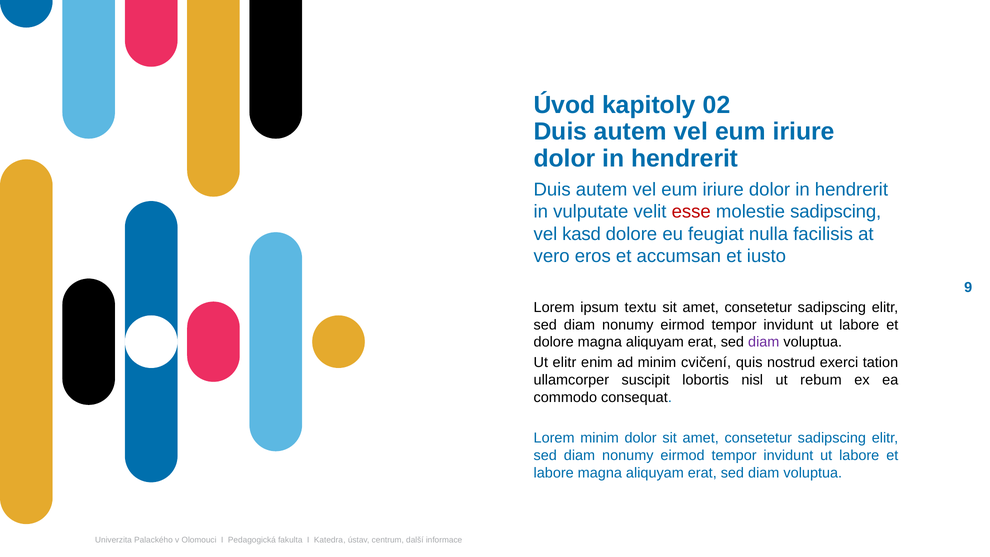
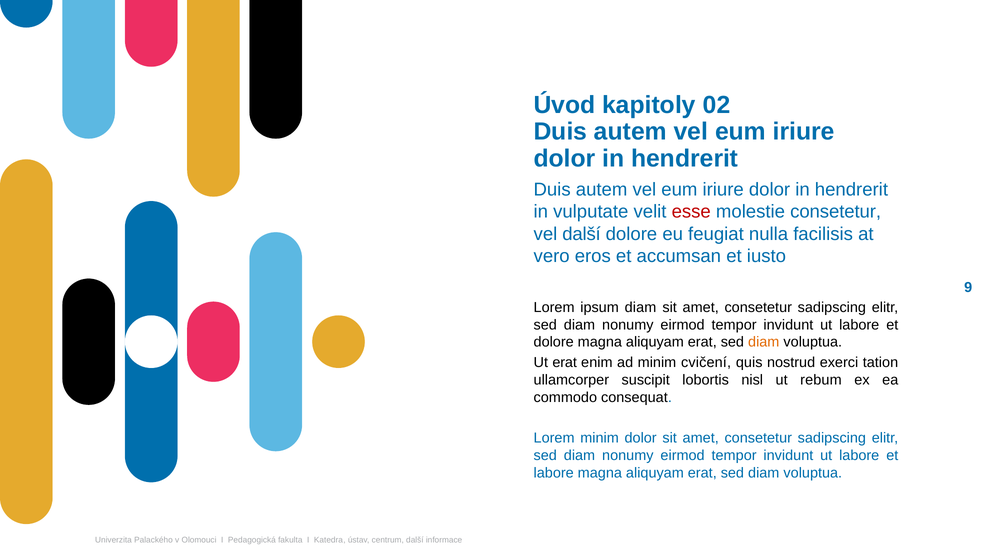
molestie sadipscing: sadipscing -> consetetur
vel kasd: kasd -> další
ipsum textu: textu -> diam
diam at (764, 342) colour: purple -> orange
Ut elitr: elitr -> erat
